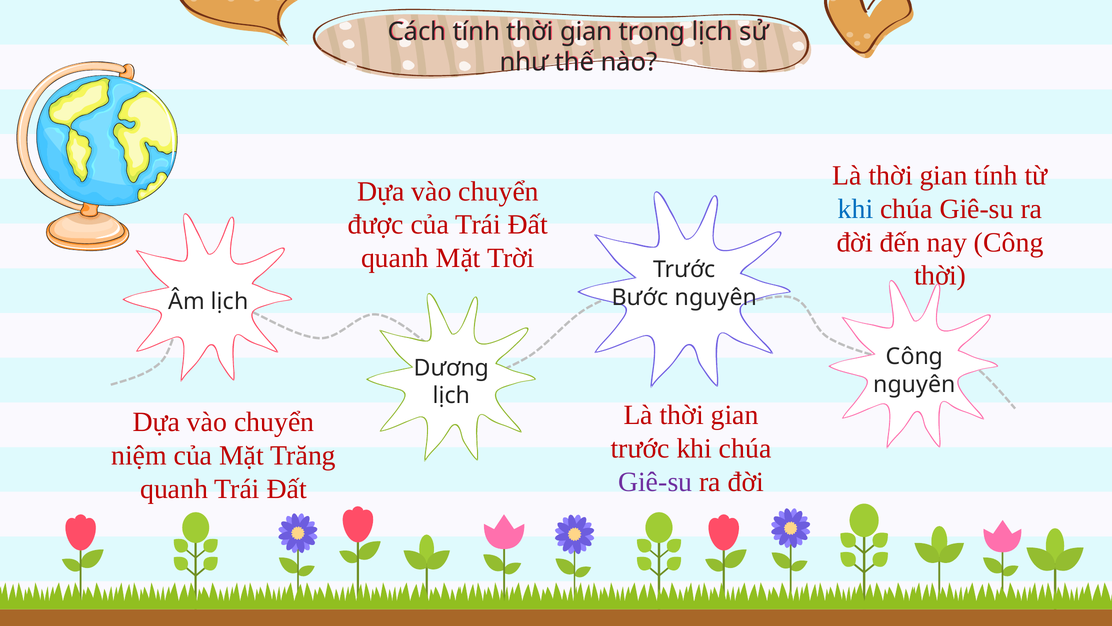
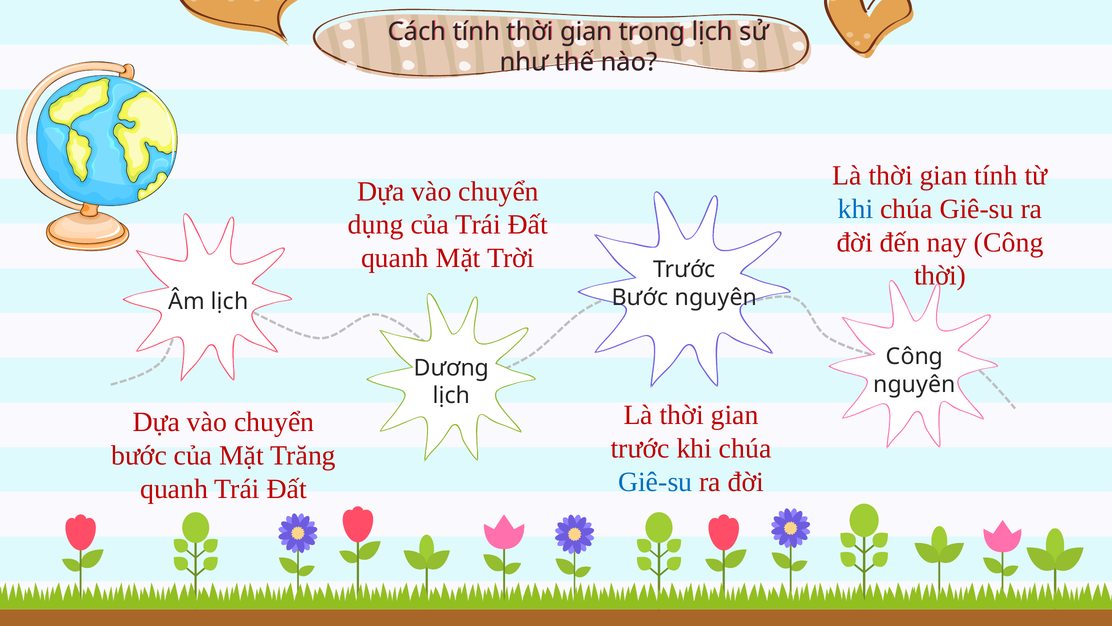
được: được -> dụng
niệm at (139, 455): niệm -> bước
Giê-su at (655, 482) colour: purple -> blue
